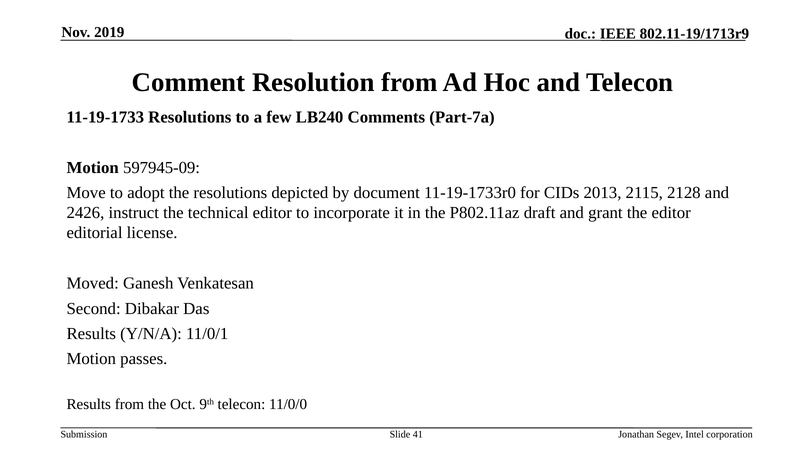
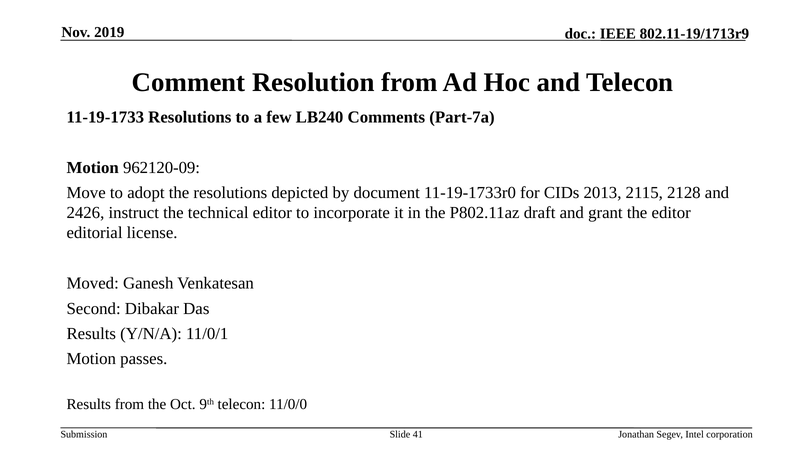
597945-09: 597945-09 -> 962120-09
